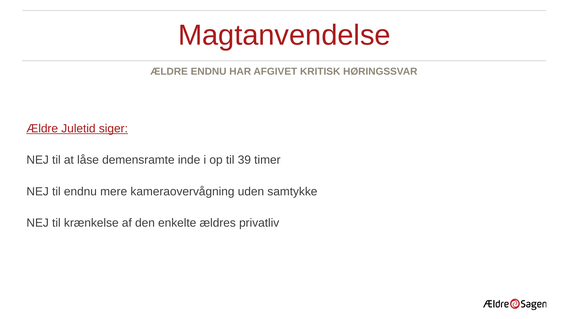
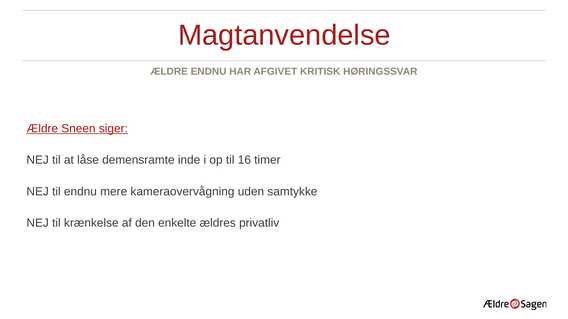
Juletid: Juletid -> Sneen
39: 39 -> 16
